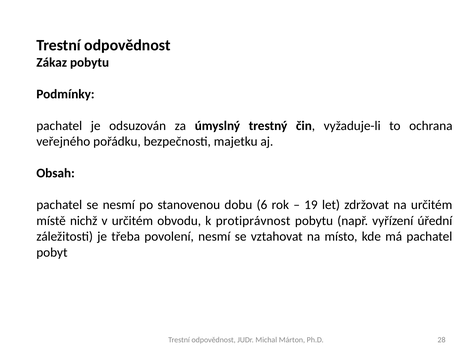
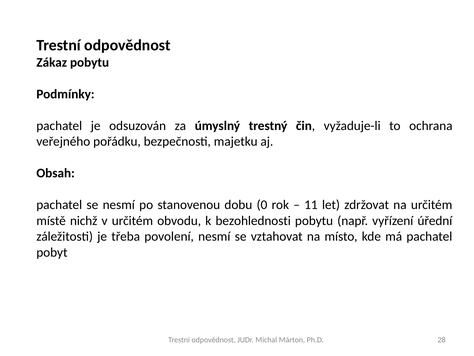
6: 6 -> 0
19: 19 -> 11
protiprávnost: protiprávnost -> bezohlednosti
